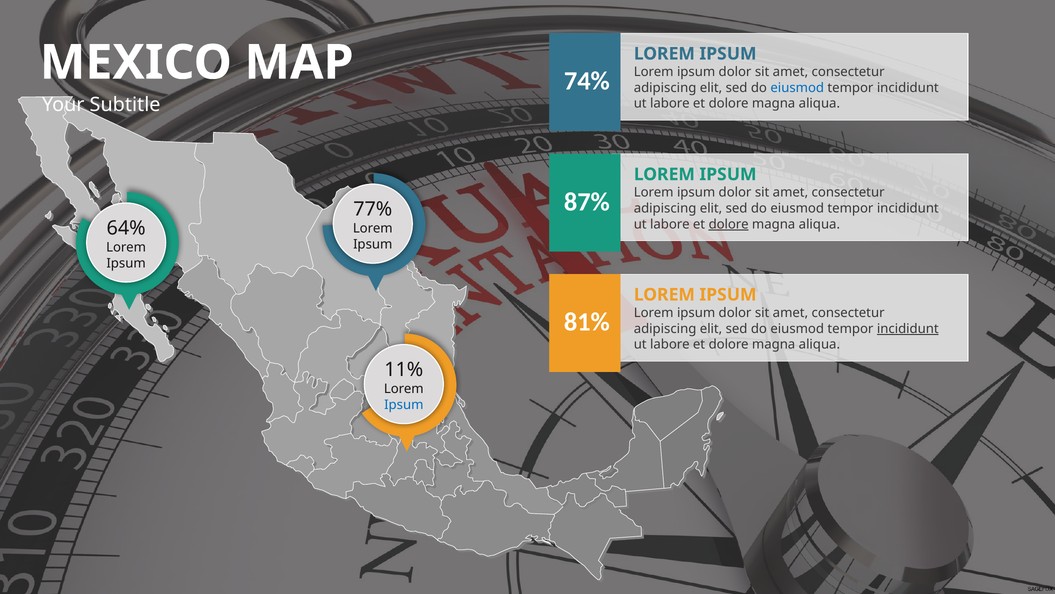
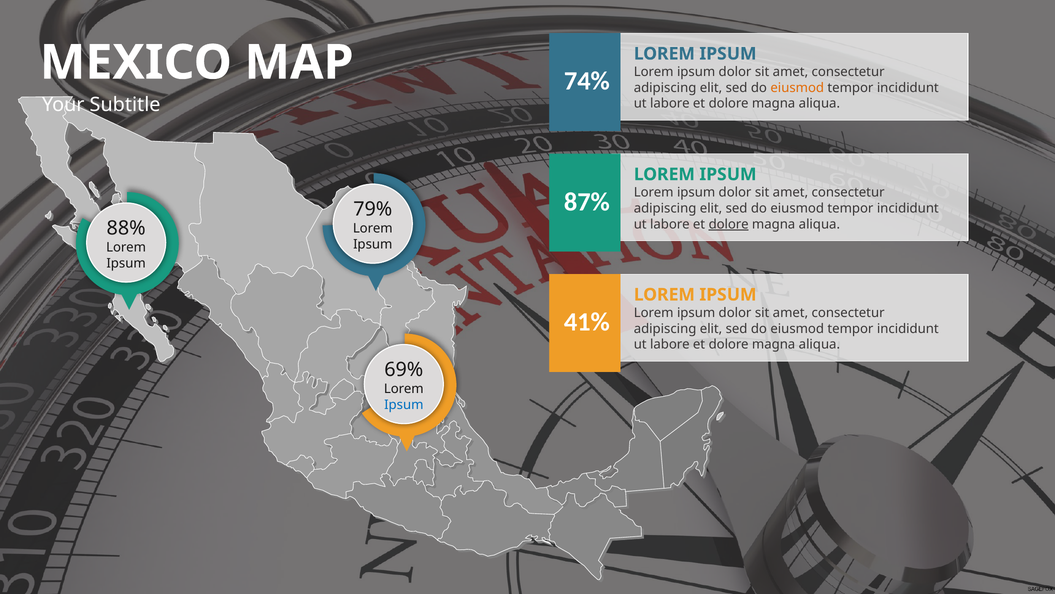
eiusmod at (797, 88) colour: blue -> orange
77%: 77% -> 79%
64%: 64% -> 88%
81%: 81% -> 41%
incididunt at (908, 328) underline: present -> none
11%: 11% -> 69%
